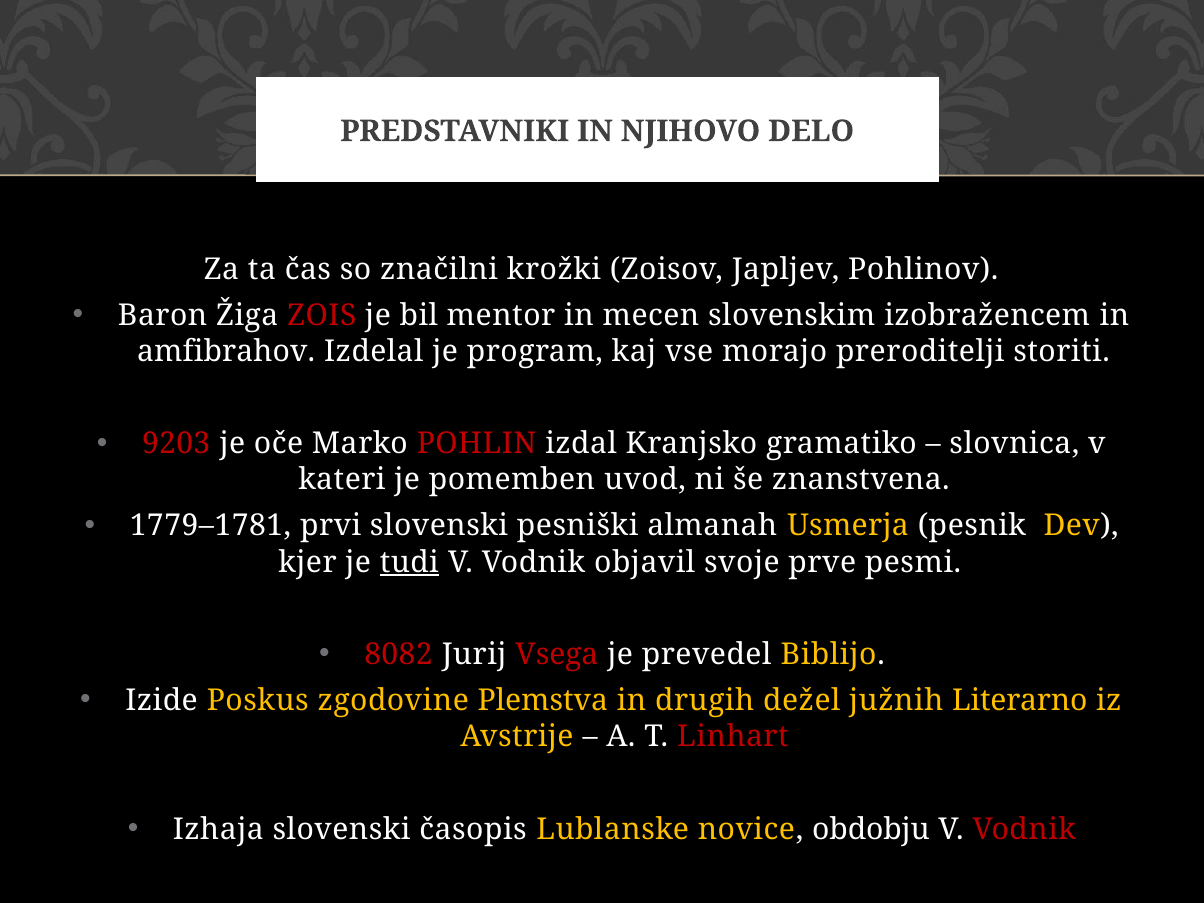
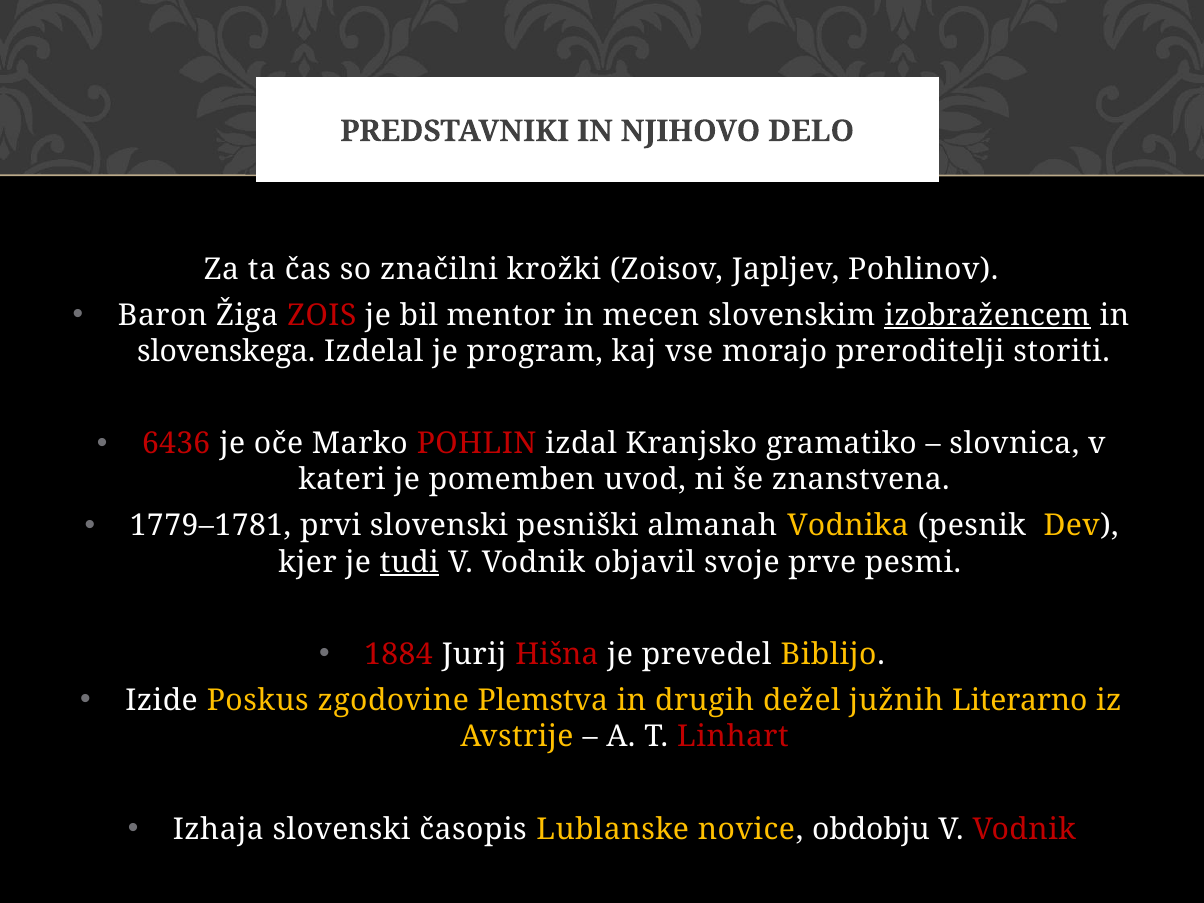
izobražencem underline: none -> present
amfibrahov: amfibrahov -> slovenskega
9203: 9203 -> 6436
Usmerja: Usmerja -> Vodnika
8082: 8082 -> 1884
Vsega: Vsega -> Hišna
